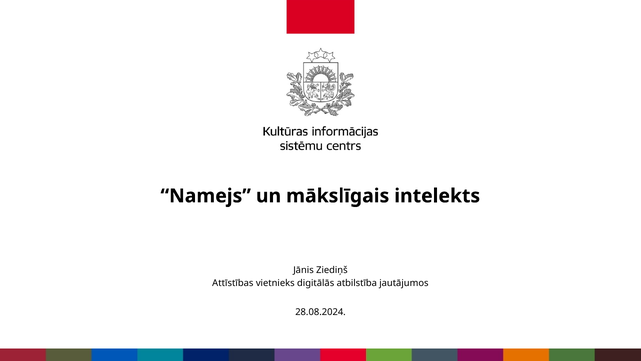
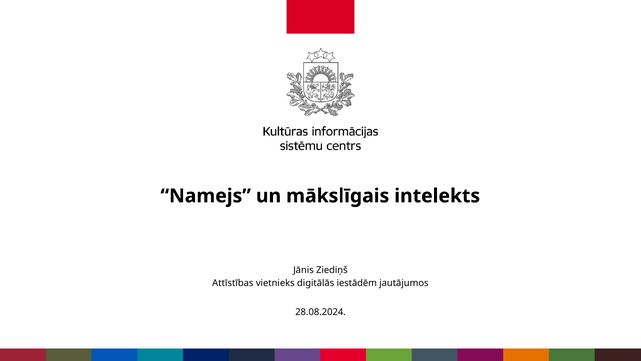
atbilstība: atbilstība -> iestādēm
